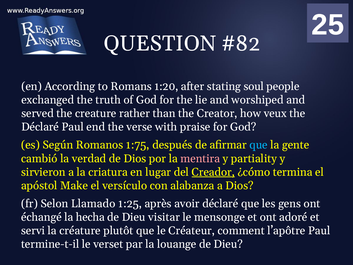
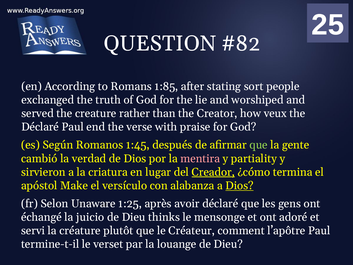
1:20: 1:20 -> 1:85
soul: soul -> sort
1:75: 1:75 -> 1:45
que at (259, 145) colour: light blue -> light green
Dios at (240, 185) underline: none -> present
Llamado: Llamado -> Unaware
hecha: hecha -> juicio
visitar: visitar -> thinks
